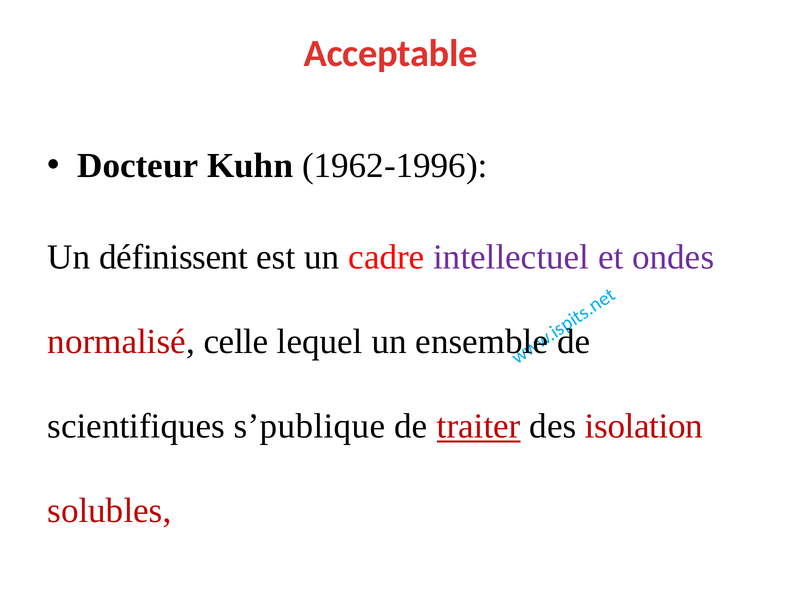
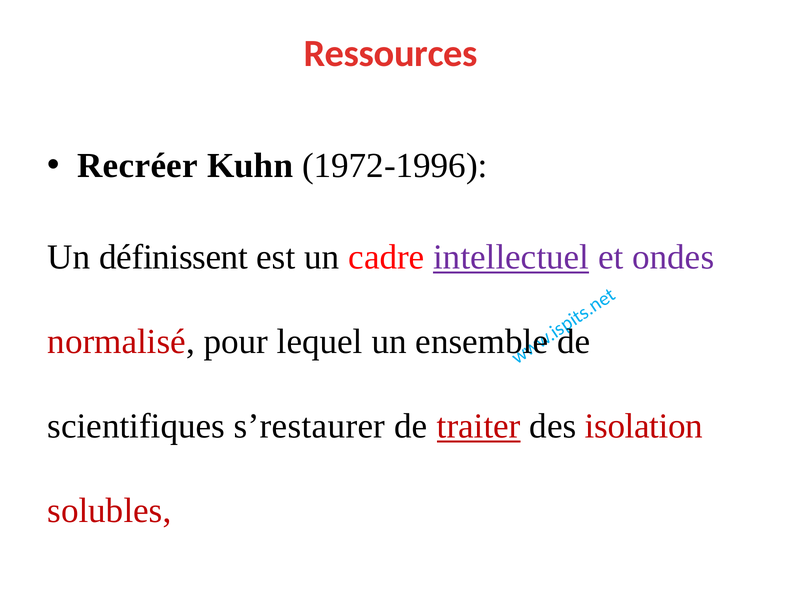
Acceptable: Acceptable -> Ressources
Docteur: Docteur -> Recréer
1962-1996: 1962-1996 -> 1972-1996
intellectuel underline: none -> present
celle: celle -> pour
s’publique: s’publique -> s’restaurer
